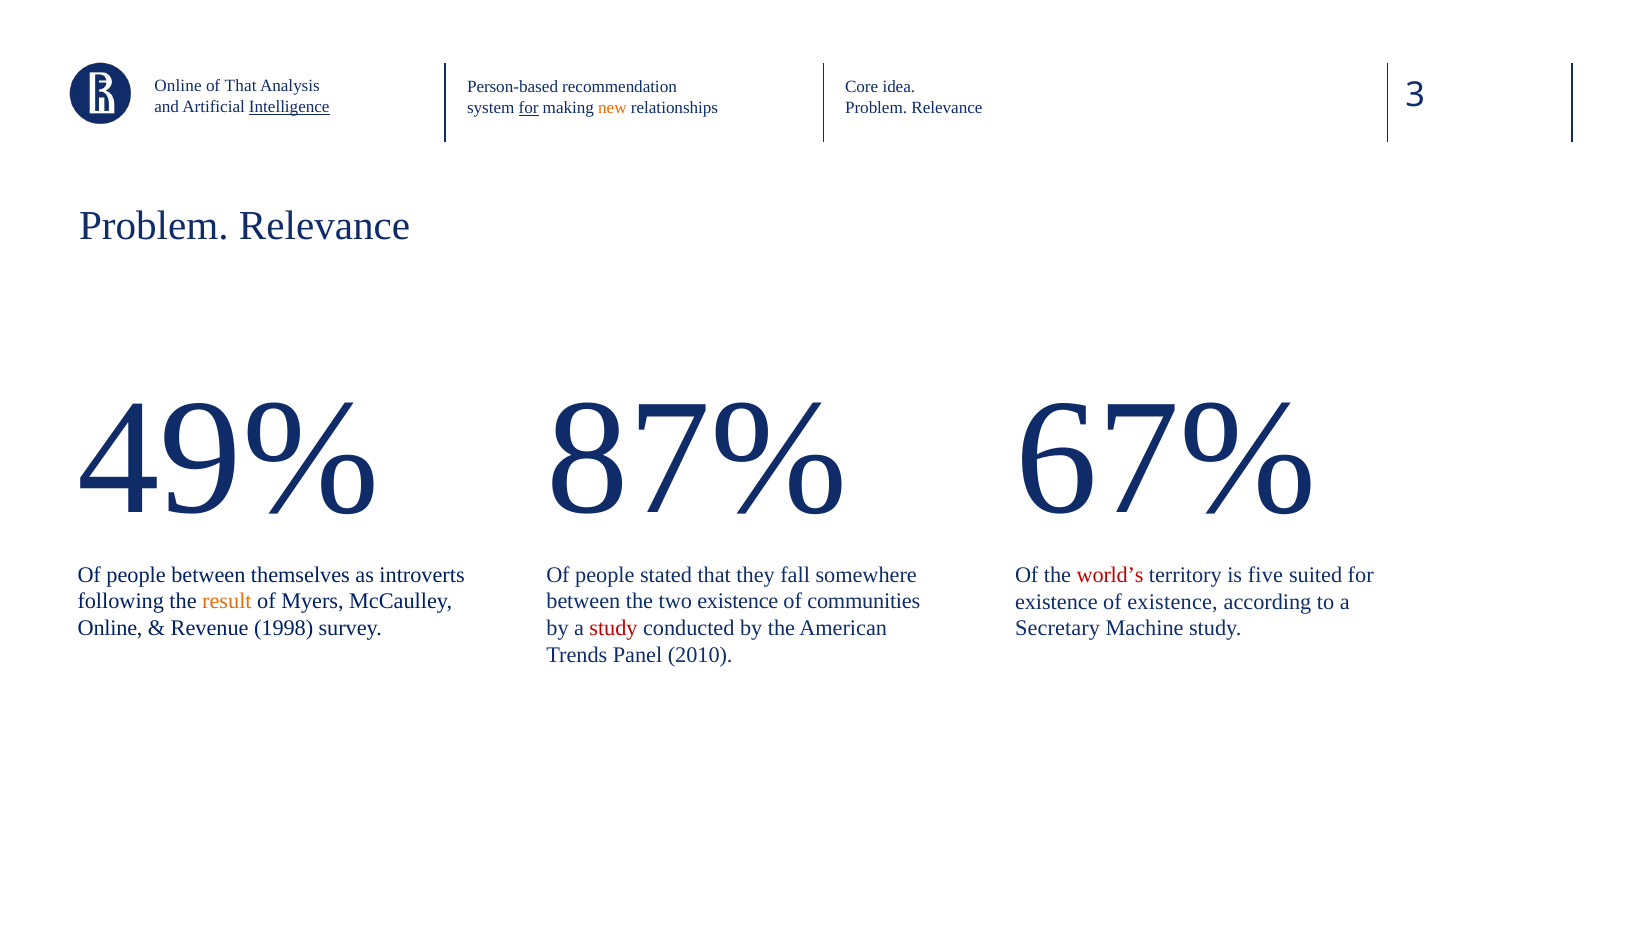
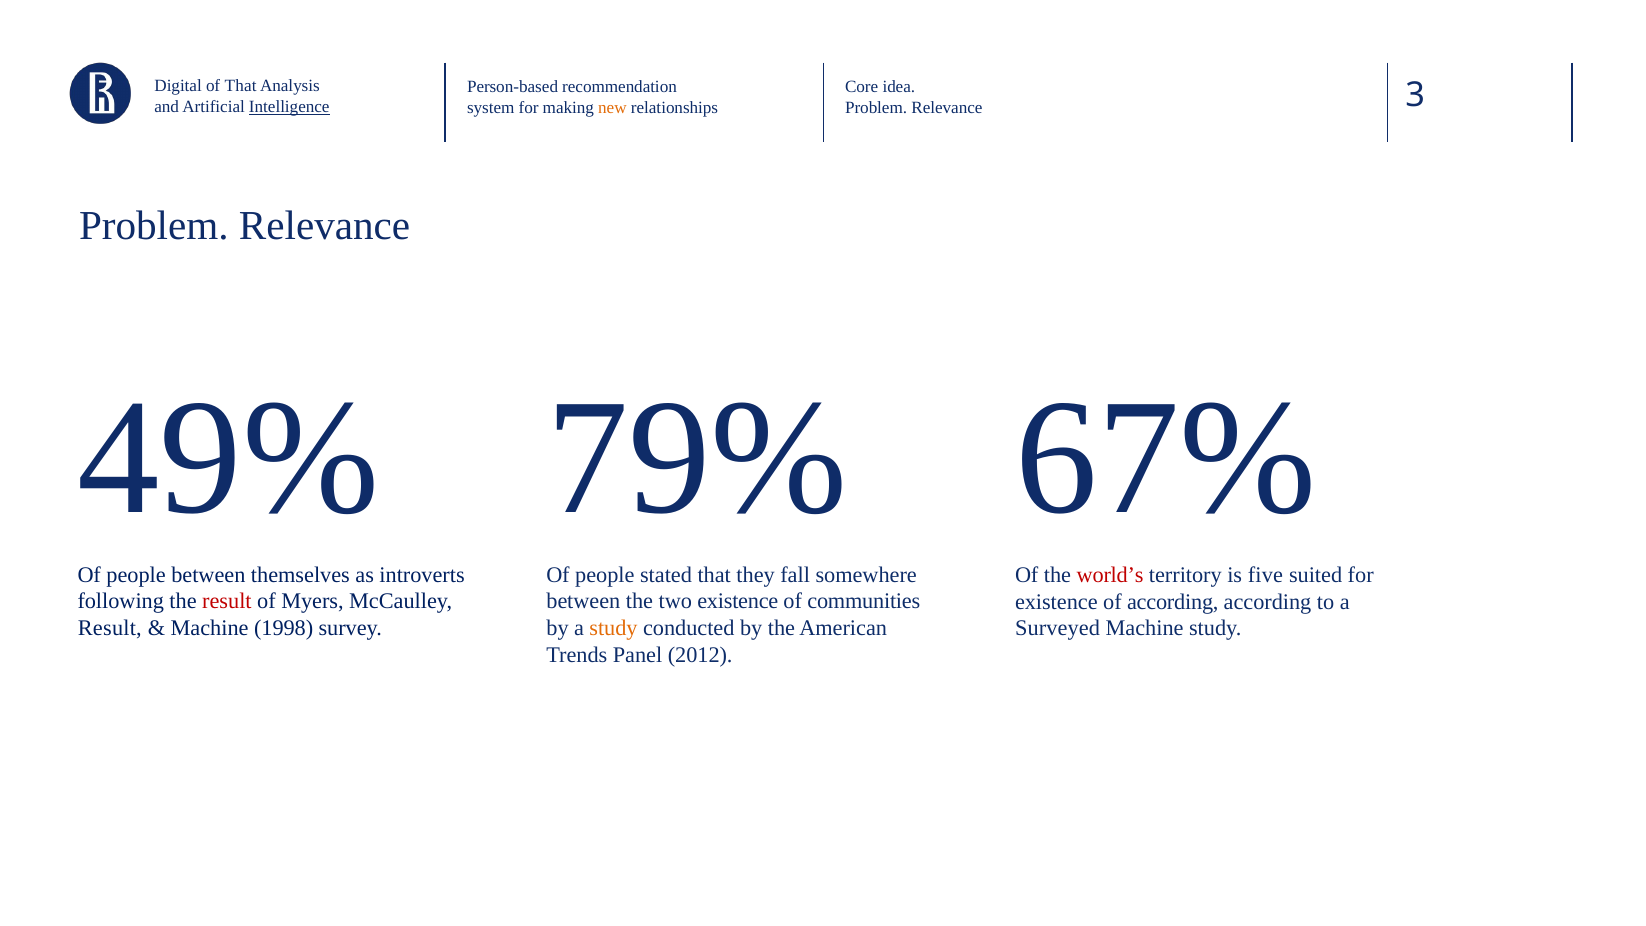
Online at (178, 86): Online -> Digital
for at (529, 108) underline: present -> none
87%: 87% -> 79%
result at (227, 602) colour: orange -> red
of existence: existence -> according
Online at (110, 628): Online -> Result
Revenue at (210, 628): Revenue -> Machine
study at (614, 628) colour: red -> orange
Secretary: Secretary -> Surveyed
2010: 2010 -> 2012
